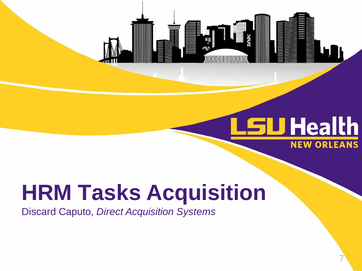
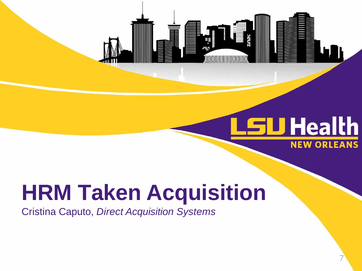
Tasks: Tasks -> Taken
Discard: Discard -> Cristina
